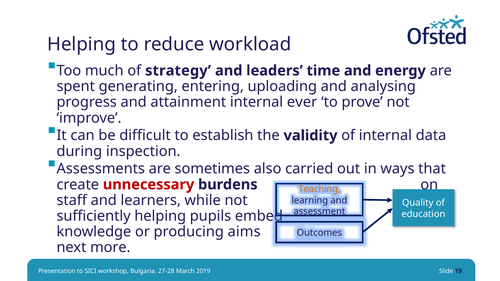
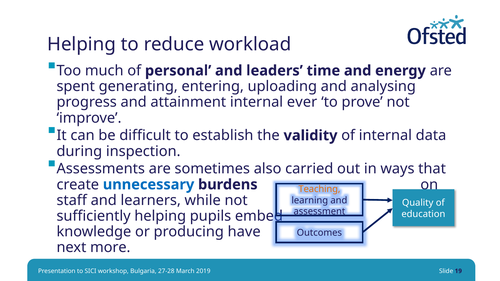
strategy: strategy -> personal
unnecessary colour: red -> blue
aims: aims -> have
